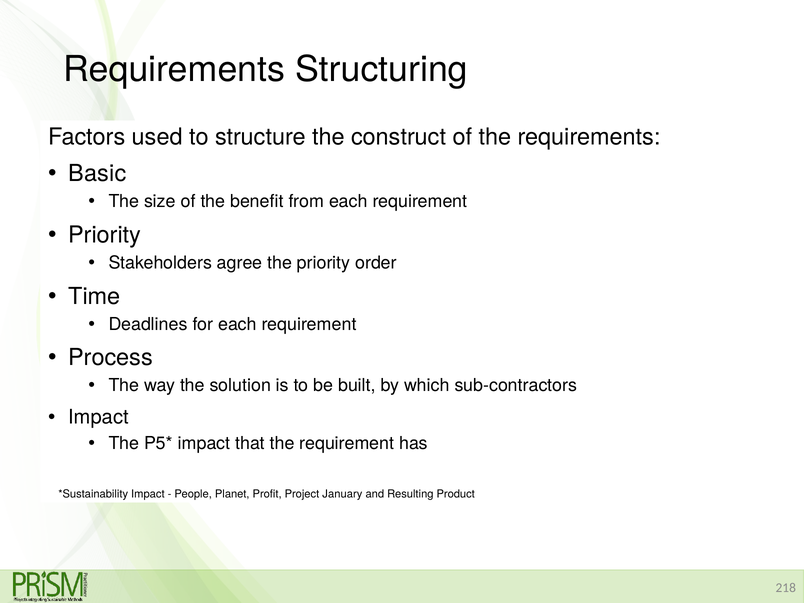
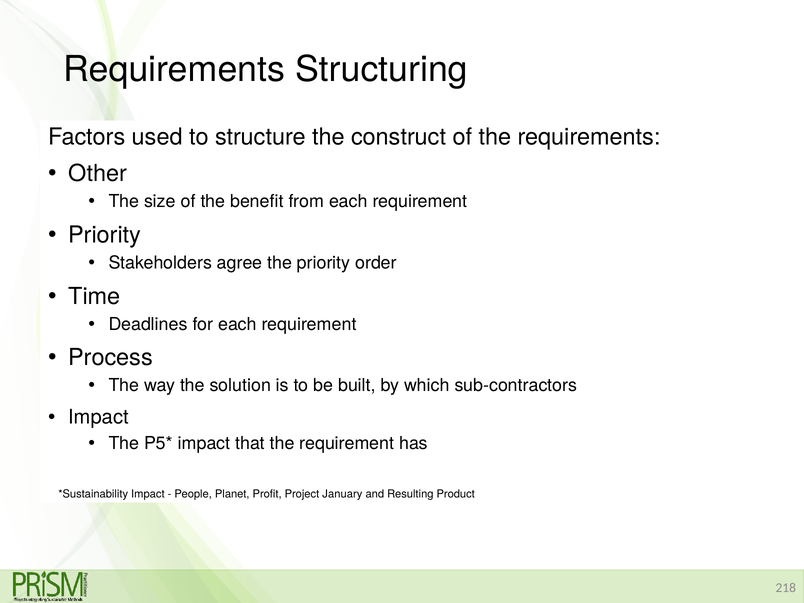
Basic: Basic -> Other
